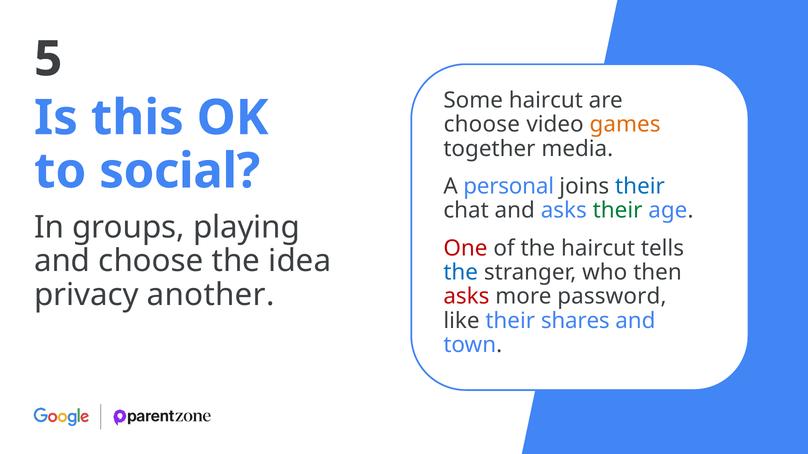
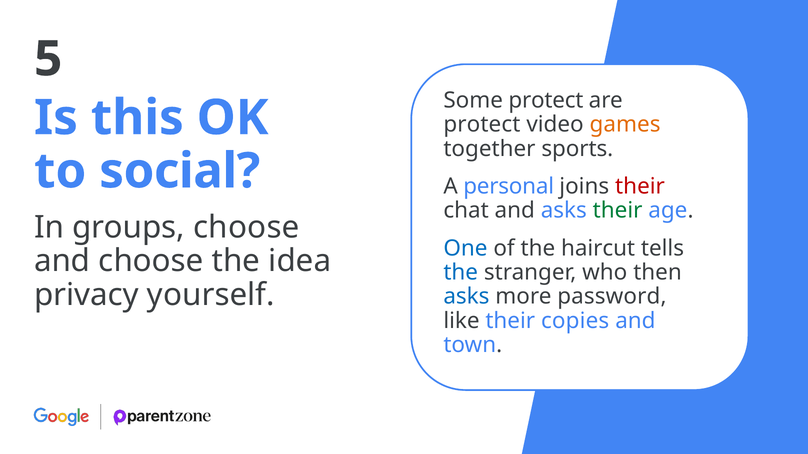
Some haircut: haircut -> protect
choose at (482, 125): choose -> protect
media: media -> sports
their at (640, 186) colour: blue -> red
groups playing: playing -> choose
One colour: red -> blue
another: another -> yourself
asks at (466, 297) colour: red -> blue
shares: shares -> copies
